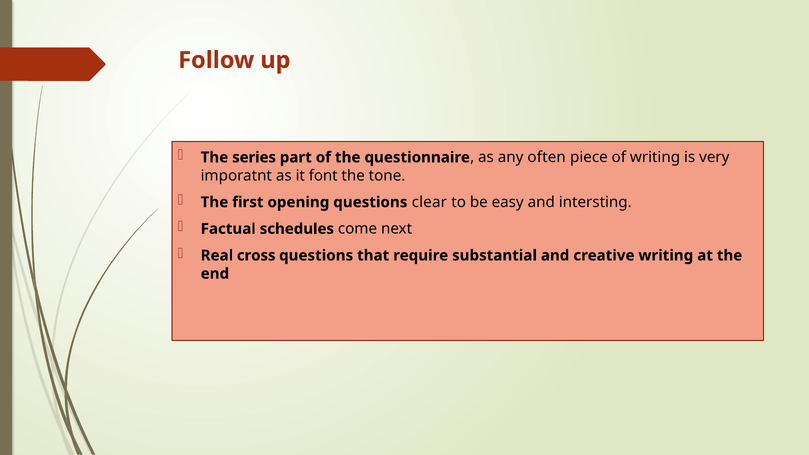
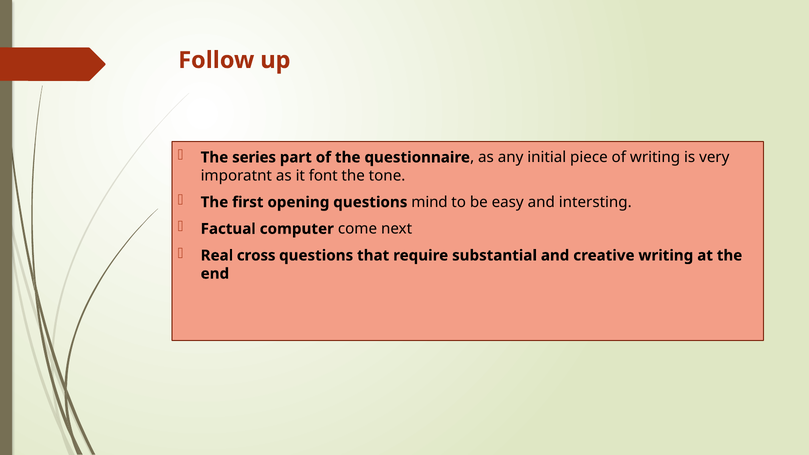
often: often -> initial
clear: clear -> mind
schedules: schedules -> computer
